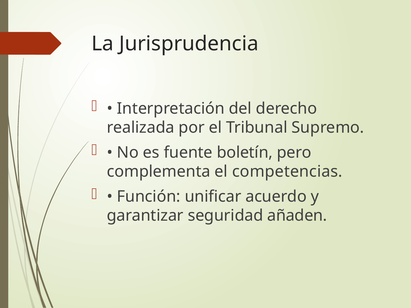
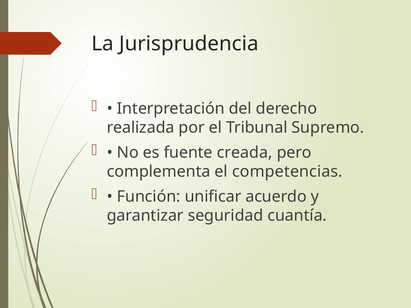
boletín: boletín -> creada
añaden: añaden -> cuantía
